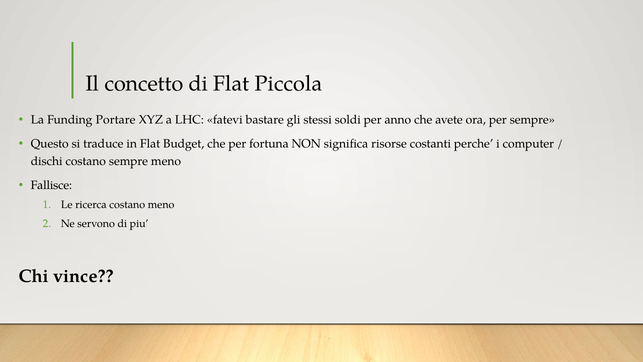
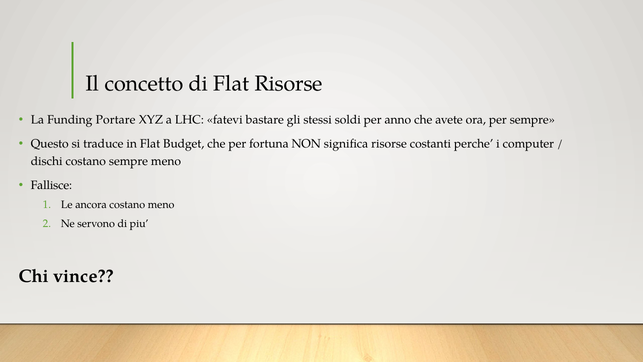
Flat Piccola: Piccola -> Risorse
ricerca: ricerca -> ancora
